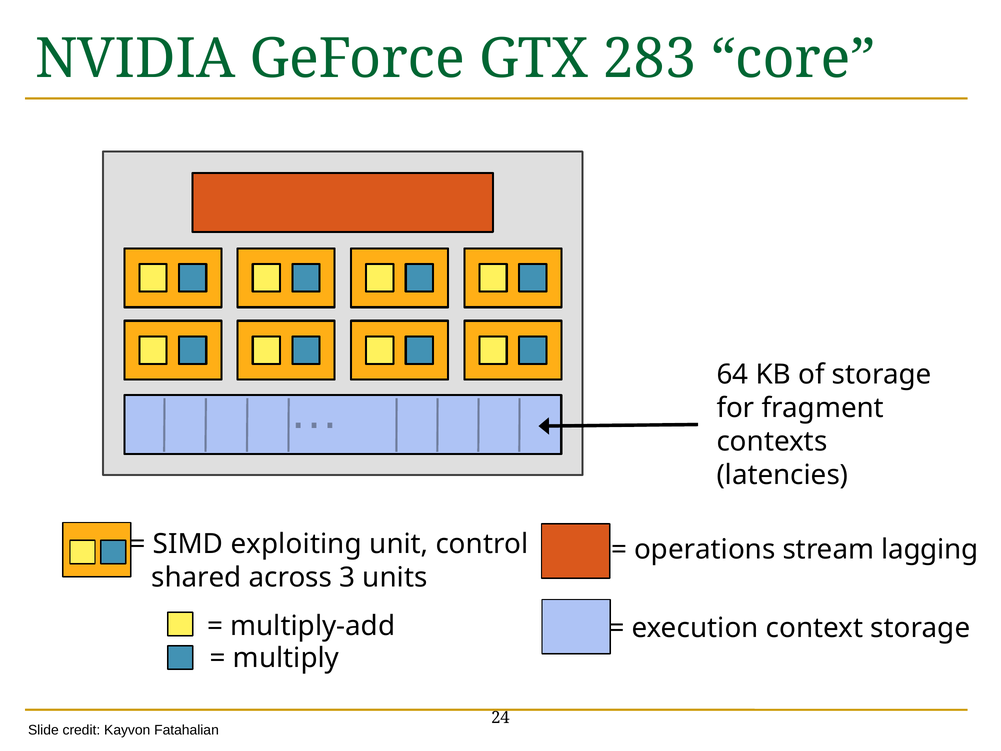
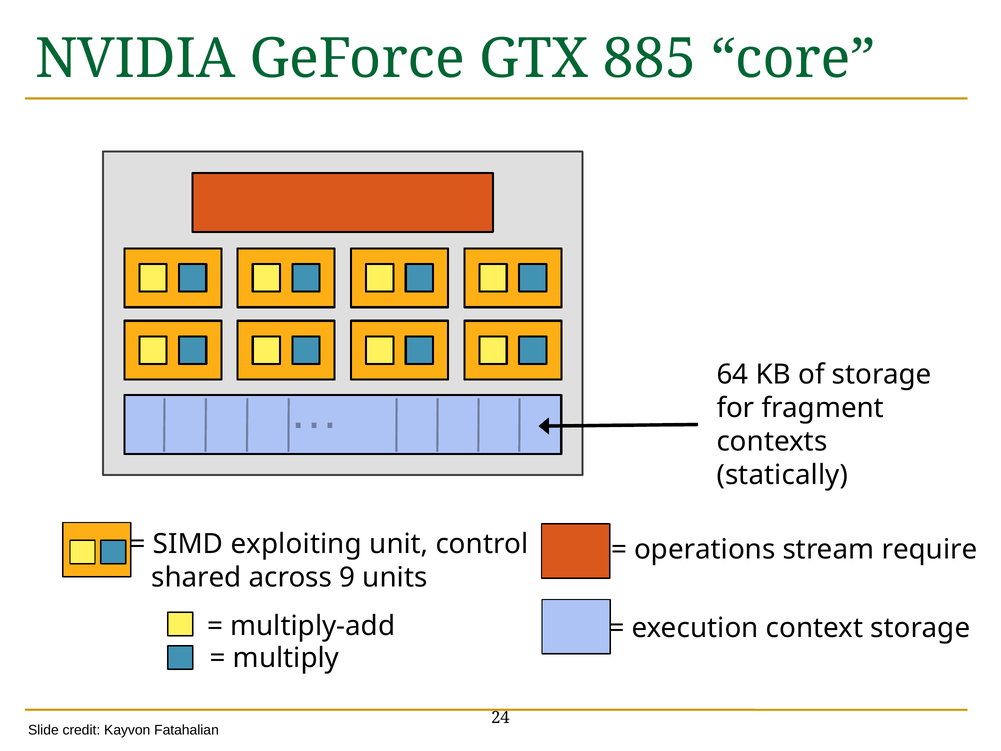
283: 283 -> 885
latencies: latencies -> statically
lagging: lagging -> require
3: 3 -> 9
